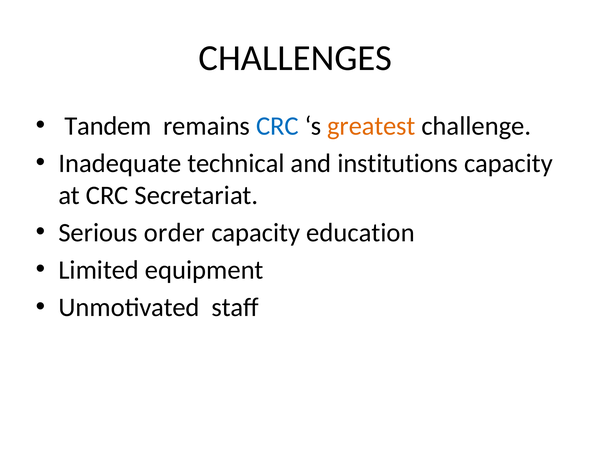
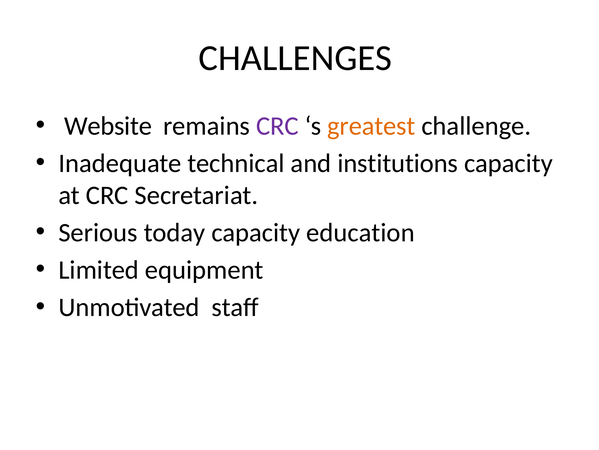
Tandem: Tandem -> Website
CRC at (277, 126) colour: blue -> purple
order: order -> today
